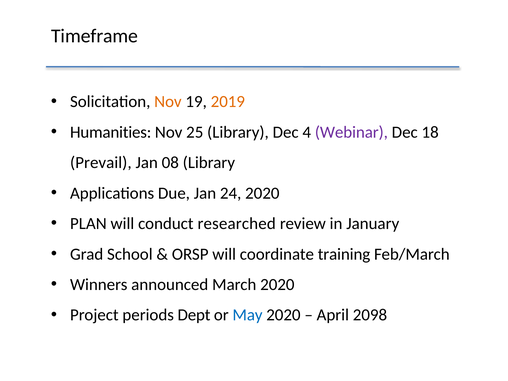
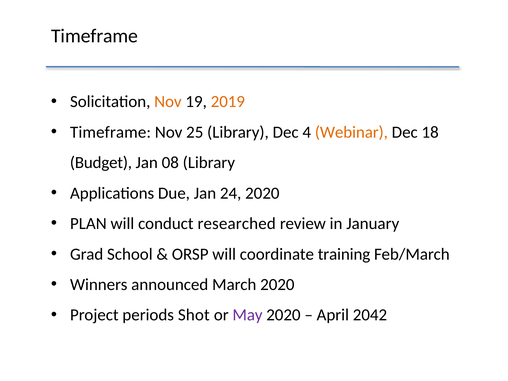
Humanities at (111, 132): Humanities -> Timeframe
Webinar colour: purple -> orange
Prevail: Prevail -> Budget
Dept: Dept -> Shot
May colour: blue -> purple
2098: 2098 -> 2042
